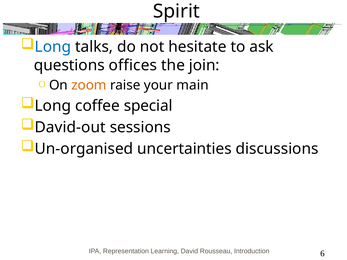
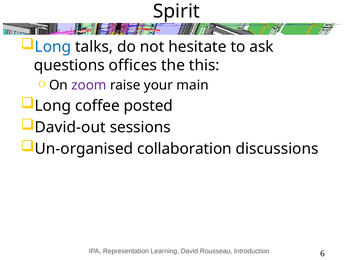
join: join -> this
zoom colour: orange -> purple
special: special -> posted
uncertainties: uncertainties -> collaboration
